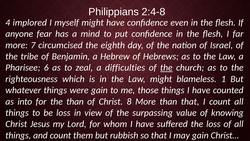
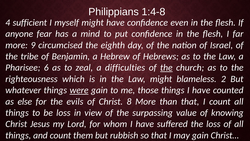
2:4-8: 2:4-8 -> 1:4-8
implored: implored -> sufficient
7: 7 -> 9
1: 1 -> 2
were underline: none -> present
into: into -> else
the than: than -> evils
